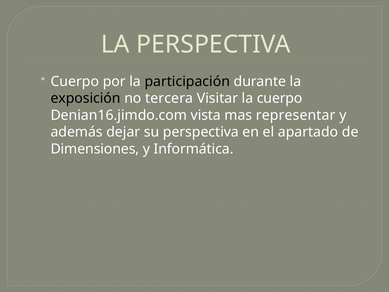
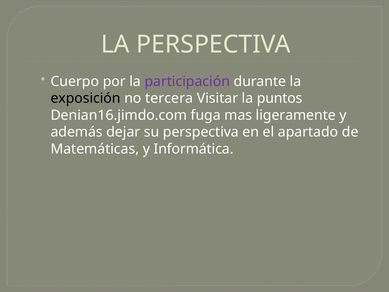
participación colour: black -> purple
la cuerpo: cuerpo -> puntos
vista: vista -> fuga
representar: representar -> ligeramente
Dimensiones: Dimensiones -> Matemáticas
